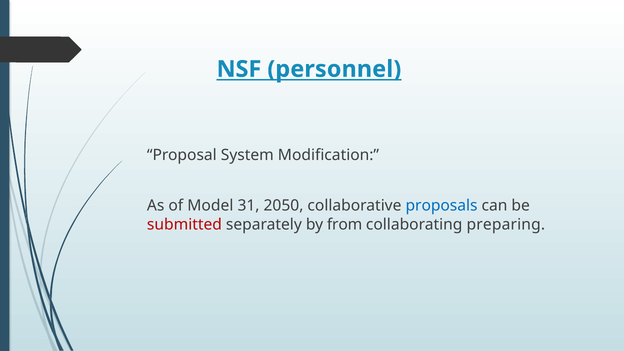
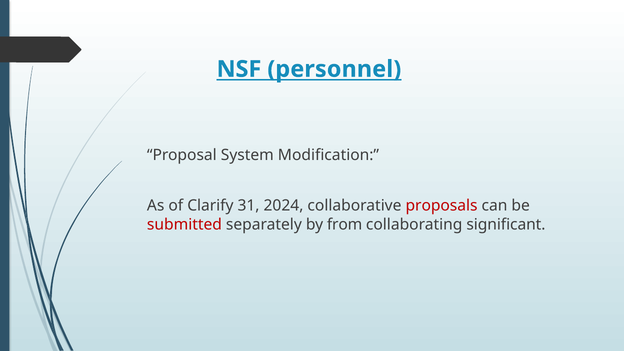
Model: Model -> Clarify
2050: 2050 -> 2024
proposals colour: blue -> red
preparing: preparing -> significant
